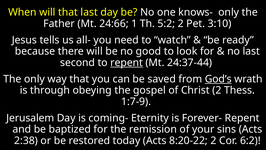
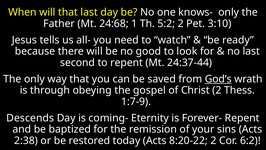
24:66: 24:66 -> 24:68
repent at (127, 62) underline: present -> none
Jerusalem: Jerusalem -> Descends
